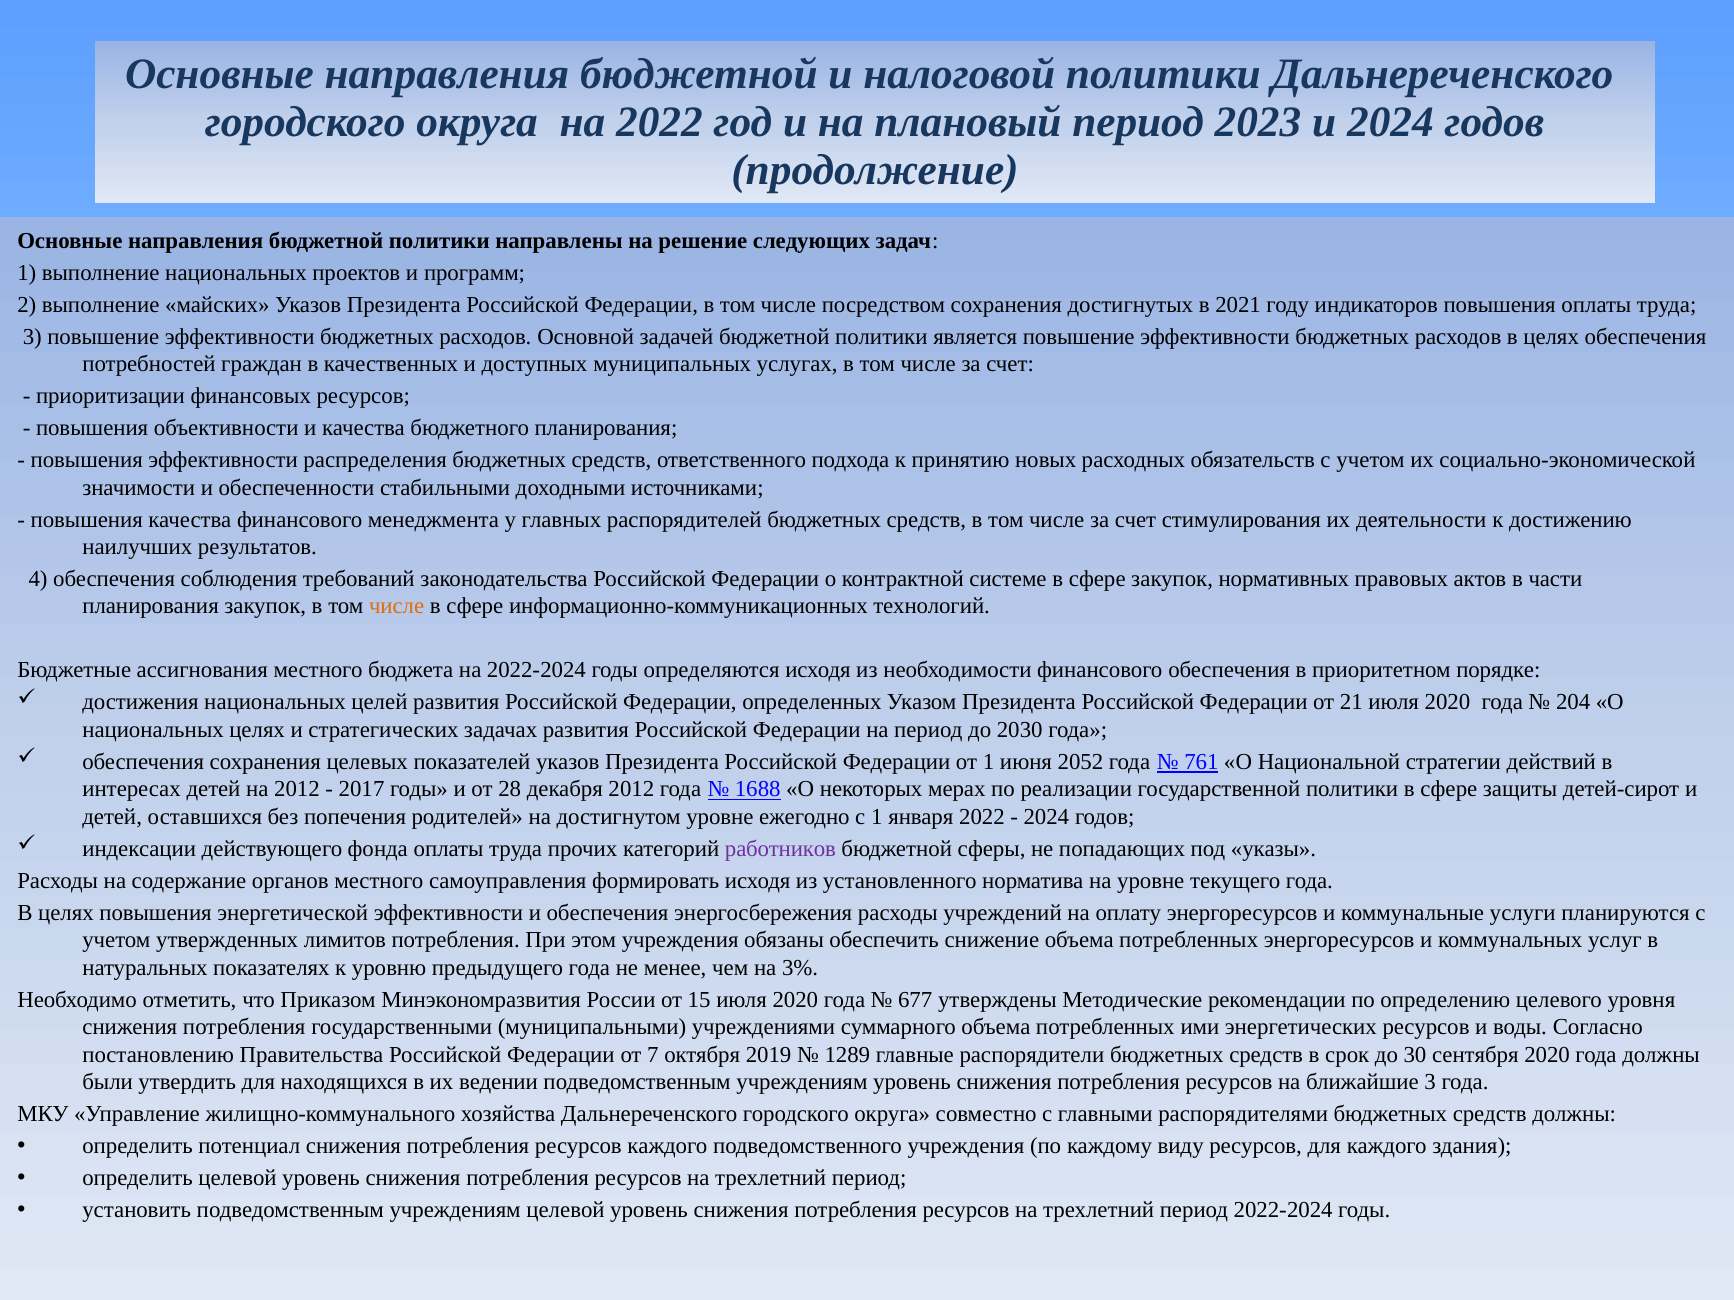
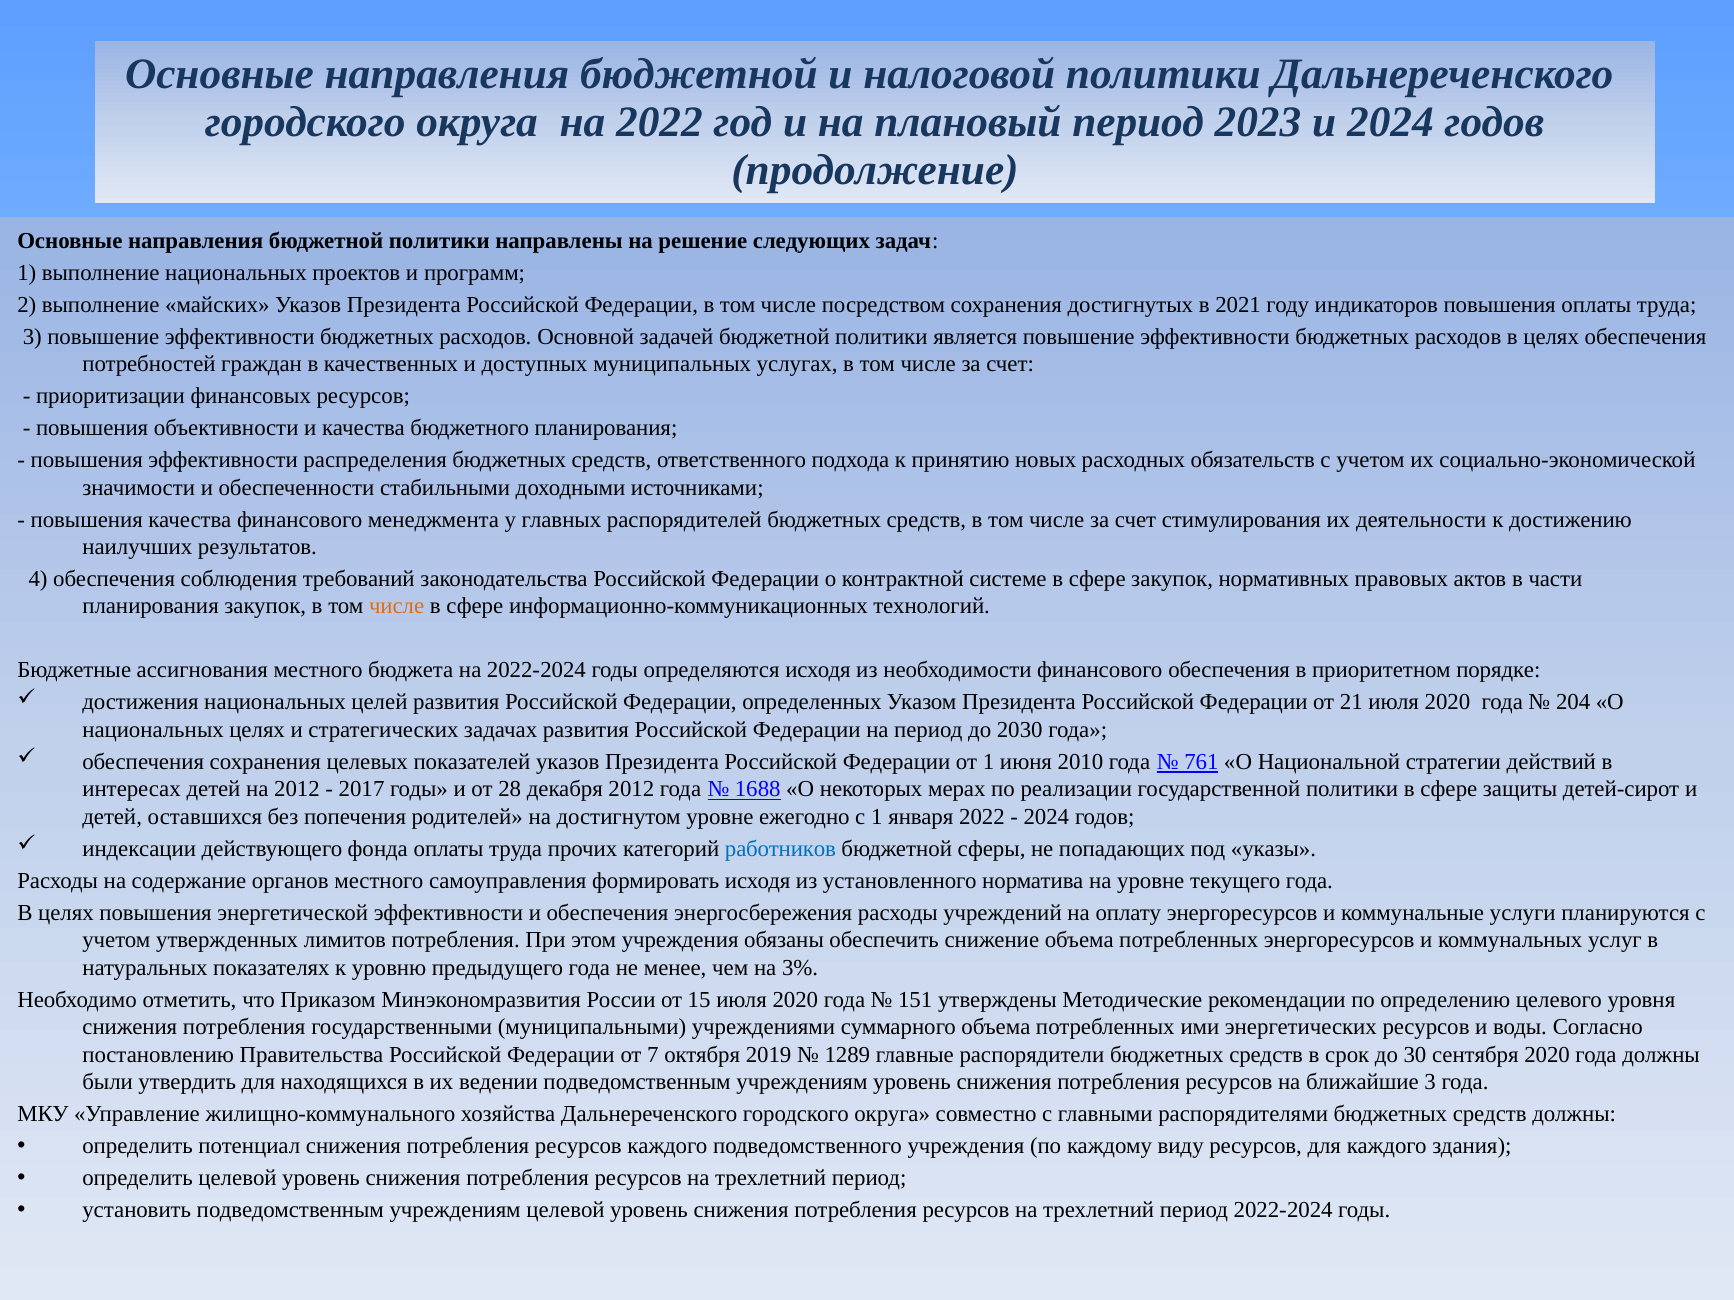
2052: 2052 -> 2010
работников colour: purple -> blue
677: 677 -> 151
